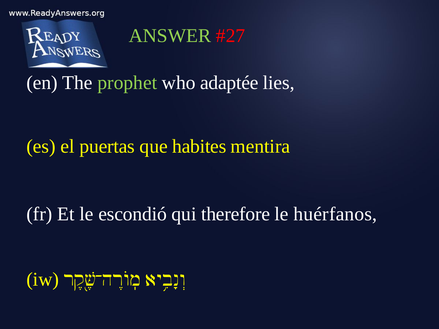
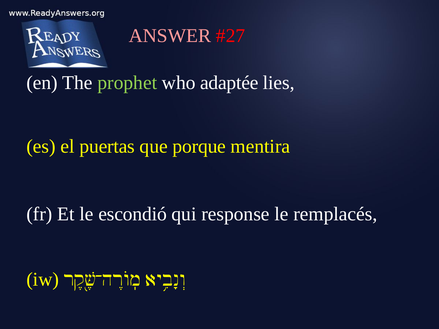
ANSWER colour: light green -> pink
habites: habites -> porque
therefore: therefore -> response
huérfanos: huérfanos -> remplacés
